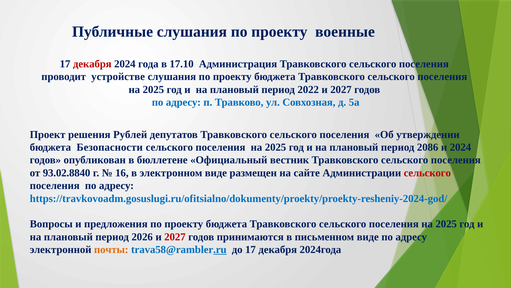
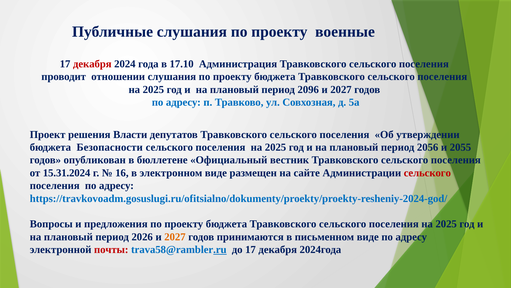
устройстве: устройстве -> отношении
2022: 2022 -> 2096
Рублей: Рублей -> Власти
2086: 2086 -> 2056
и 2024: 2024 -> 2055
93.02.8840: 93.02.8840 -> 15.31.2024
2027 at (175, 236) colour: red -> orange
почты colour: orange -> red
